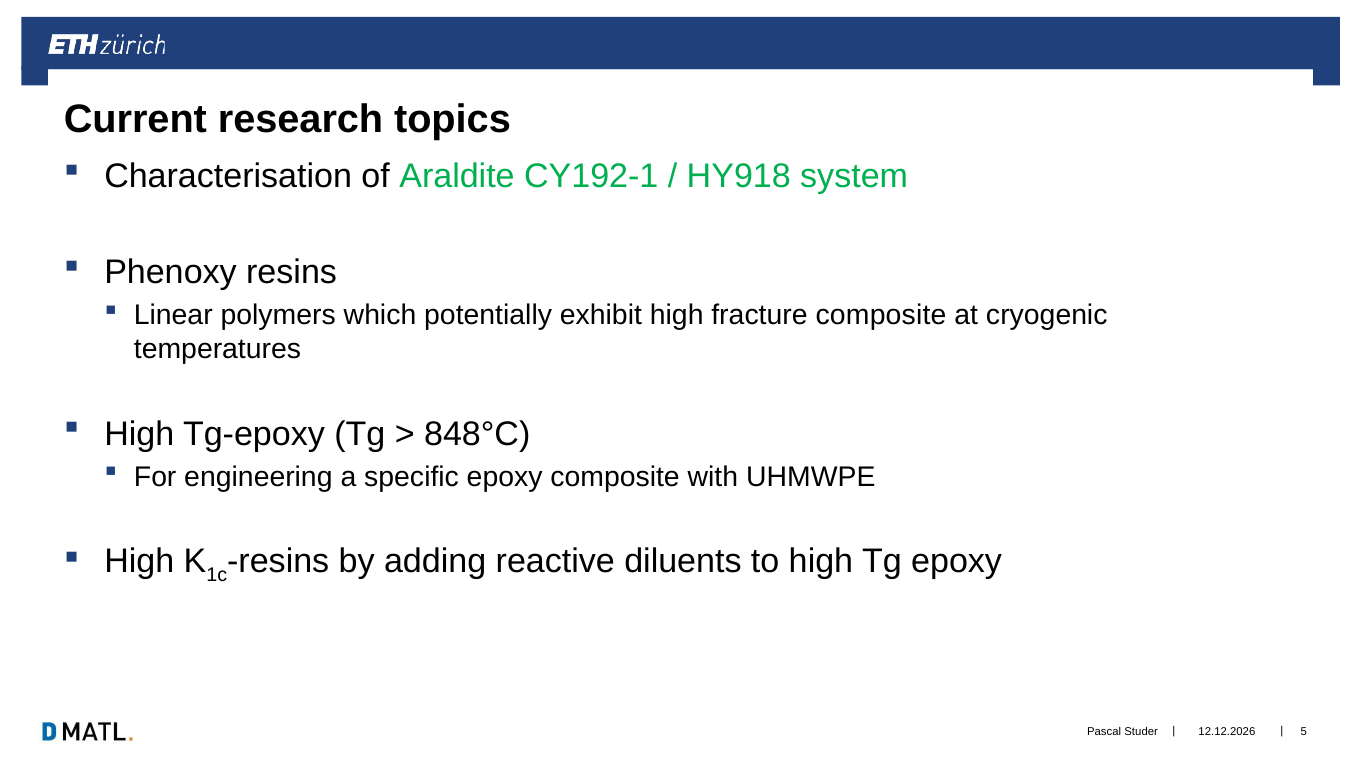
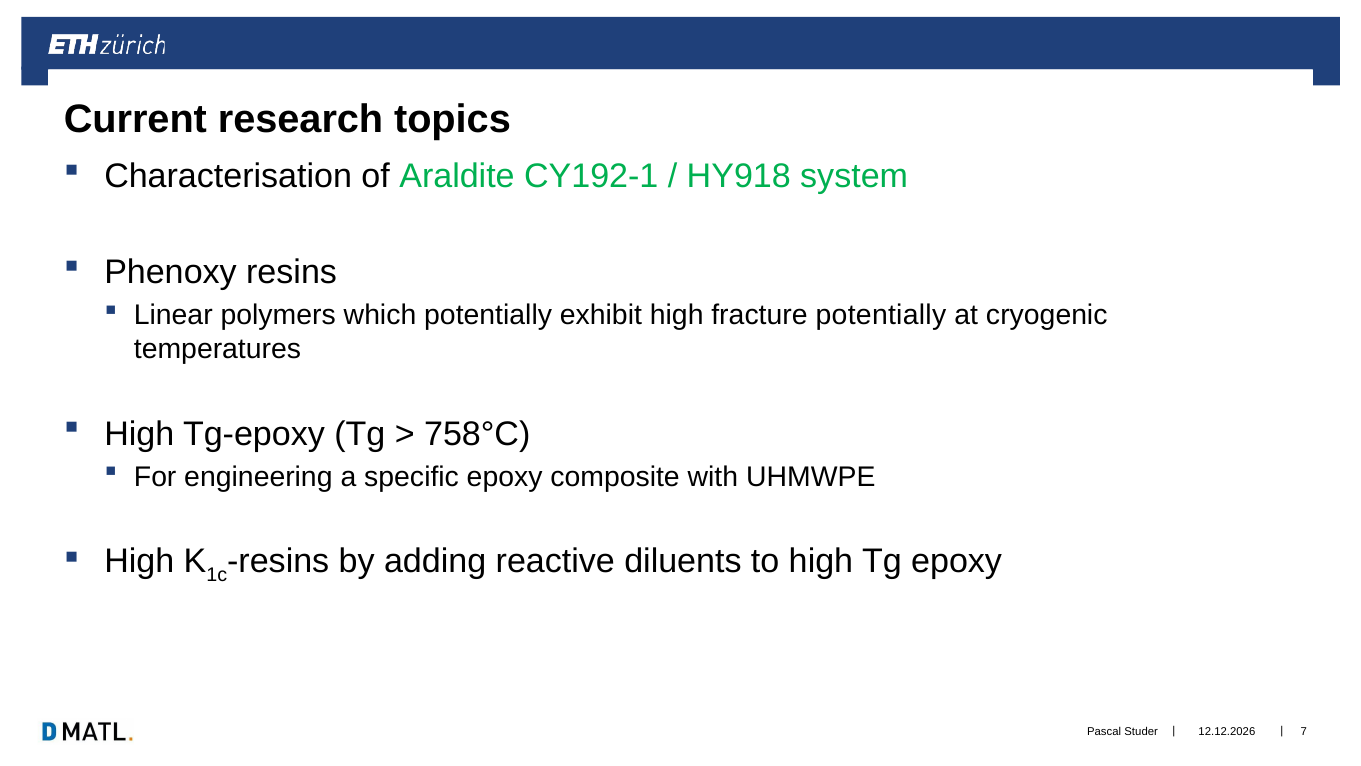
fracture composite: composite -> potentially
848°C: 848°C -> 758°C
5: 5 -> 7
